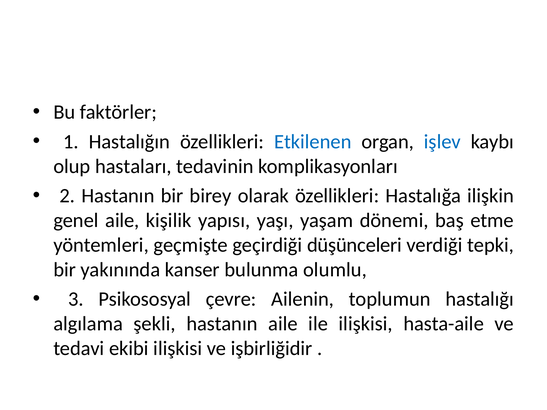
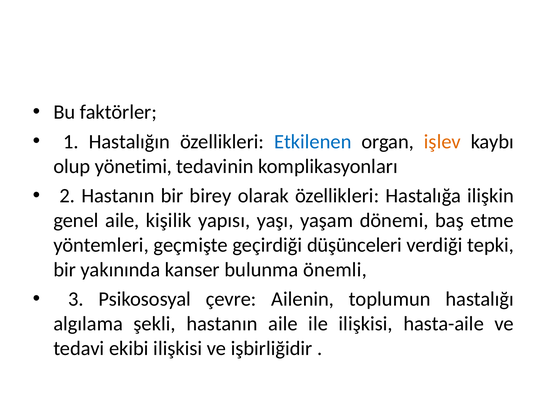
işlev colour: blue -> orange
hastaları: hastaları -> yönetimi
olumlu: olumlu -> önemli
